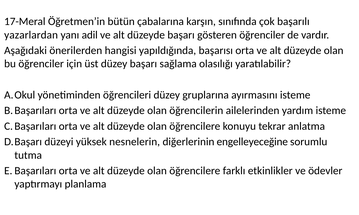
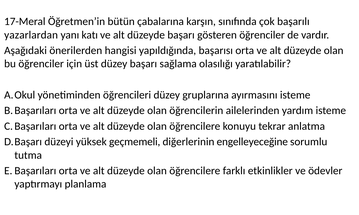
adil: adil -> katı
nesnelerin: nesnelerin -> geçmemeli
